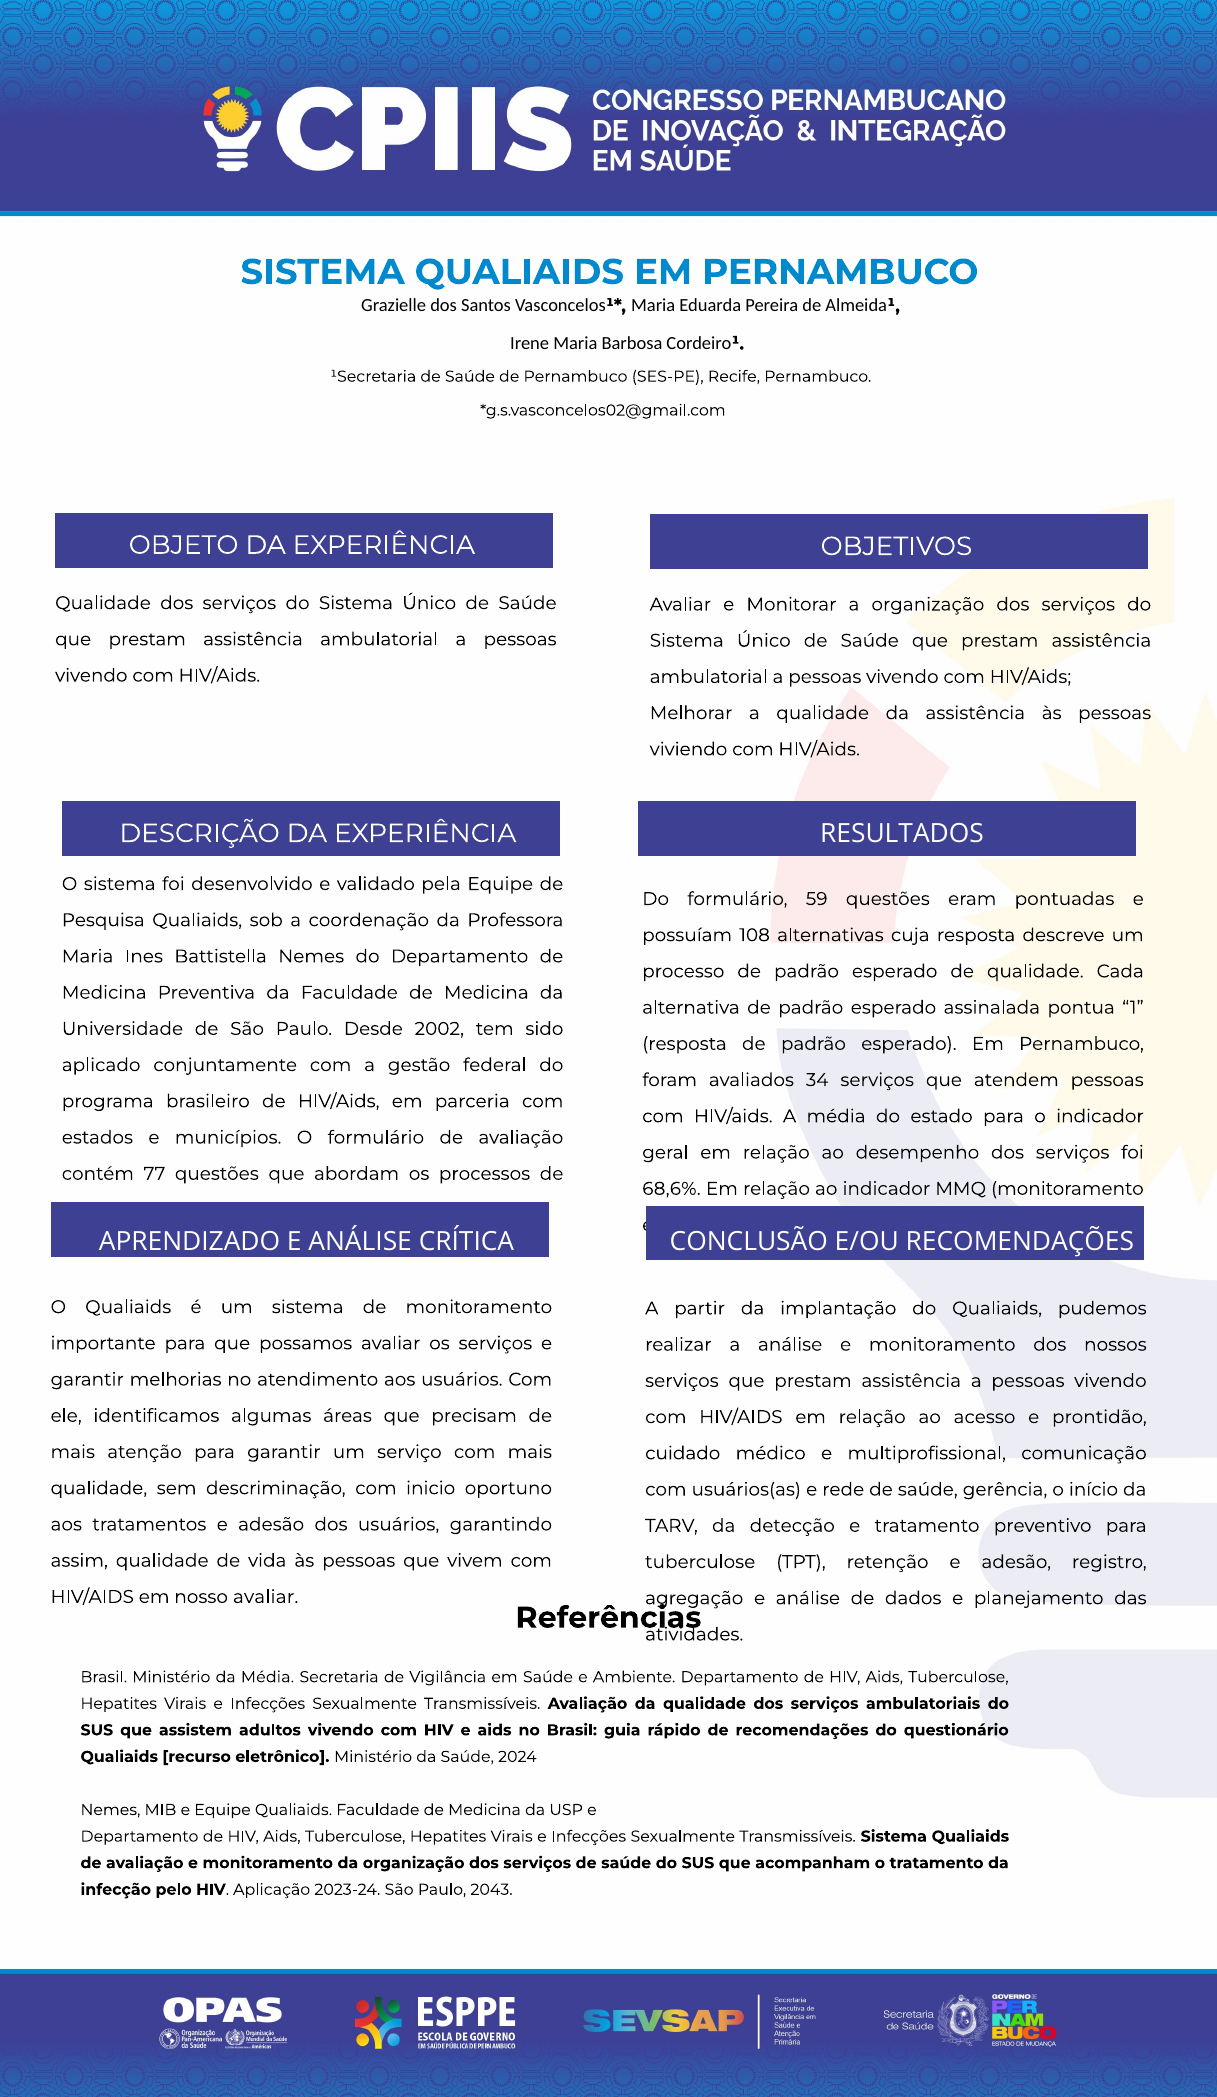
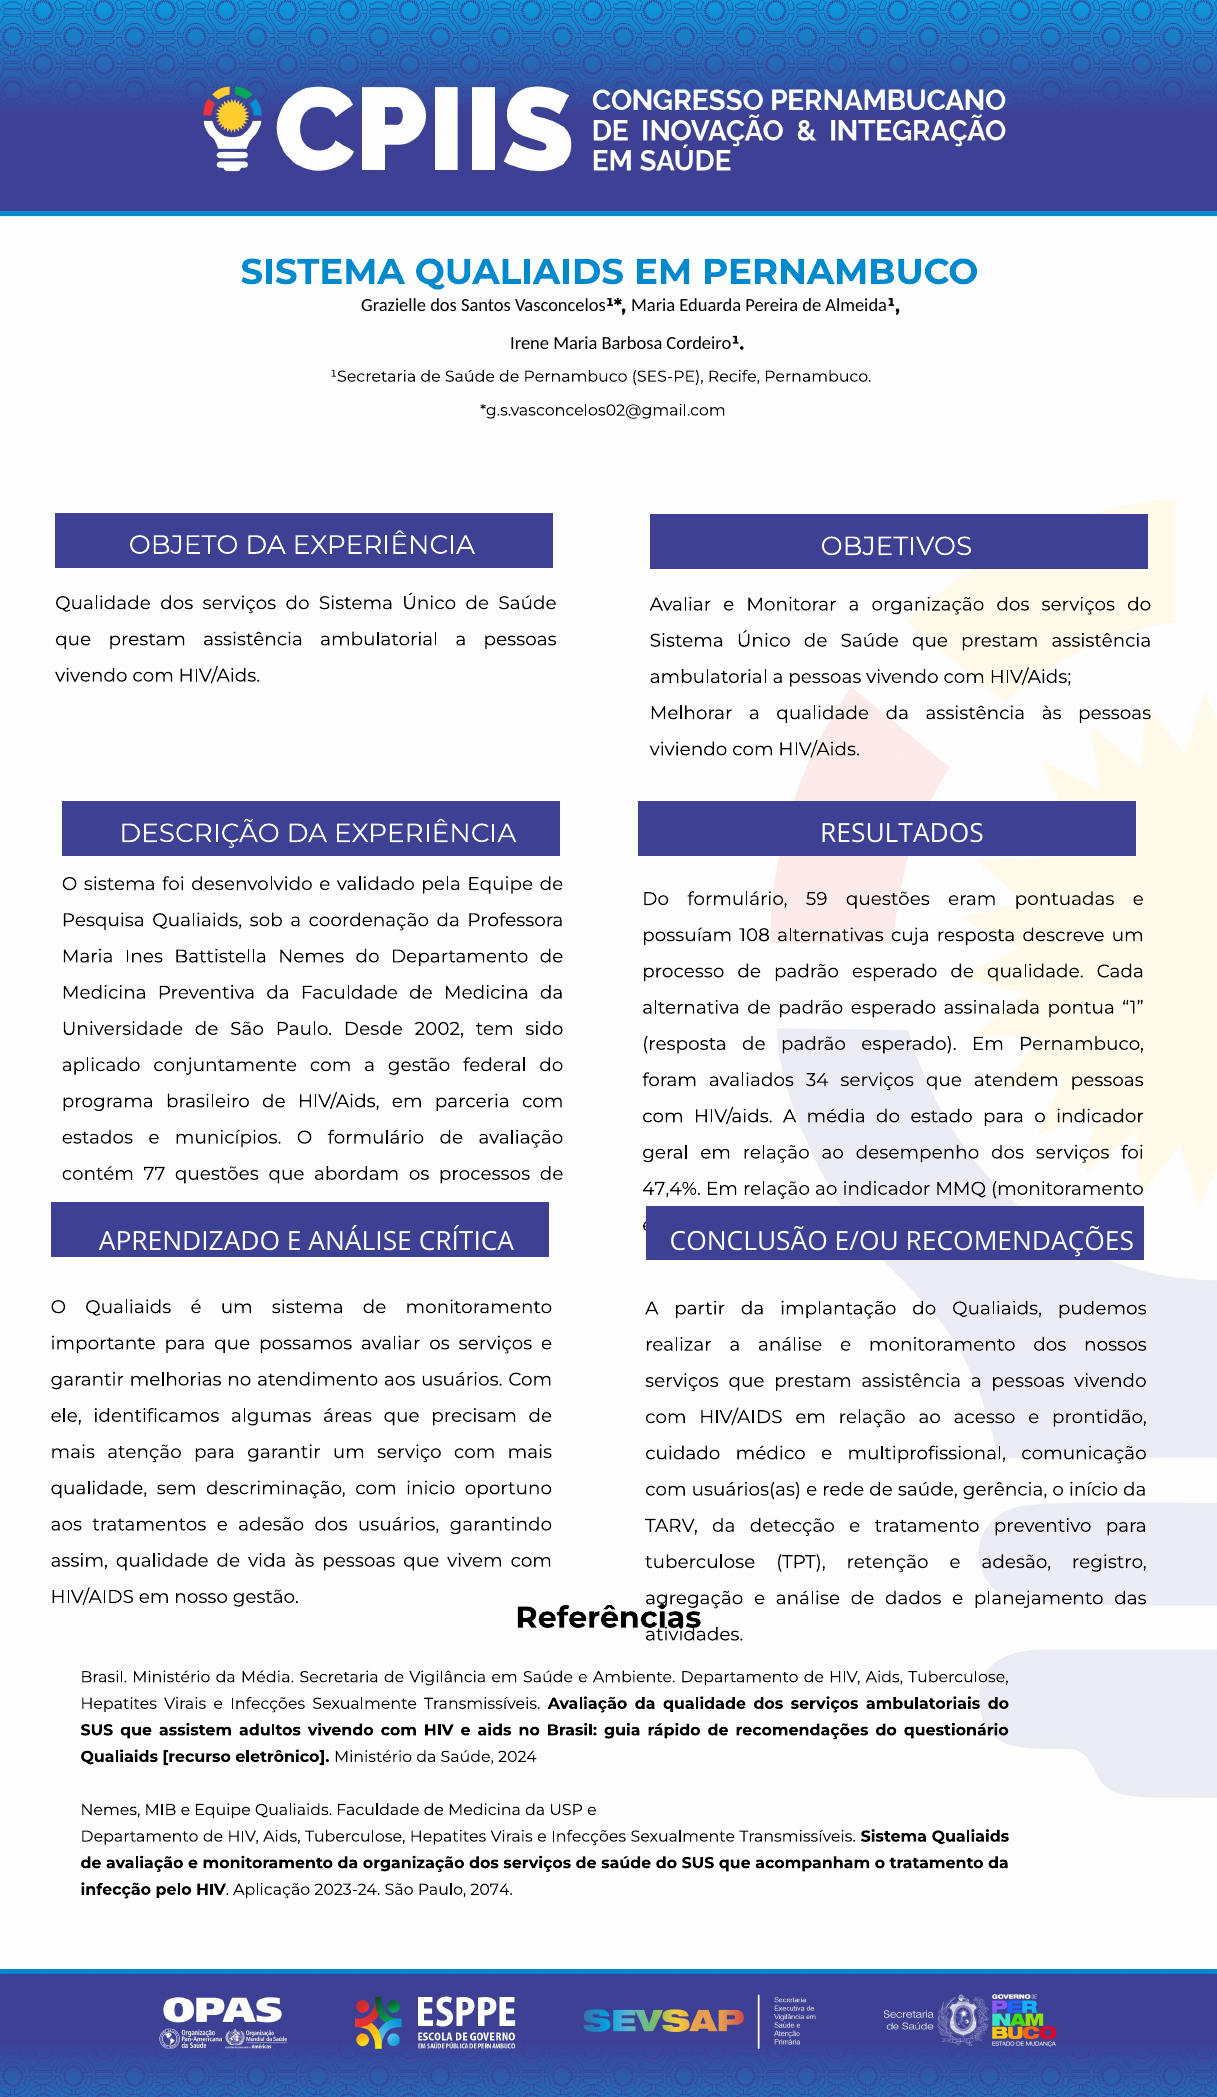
68,6%: 68,6% -> 47,4%
nosso avaliar: avaliar -> gestão
2043: 2043 -> 2074
